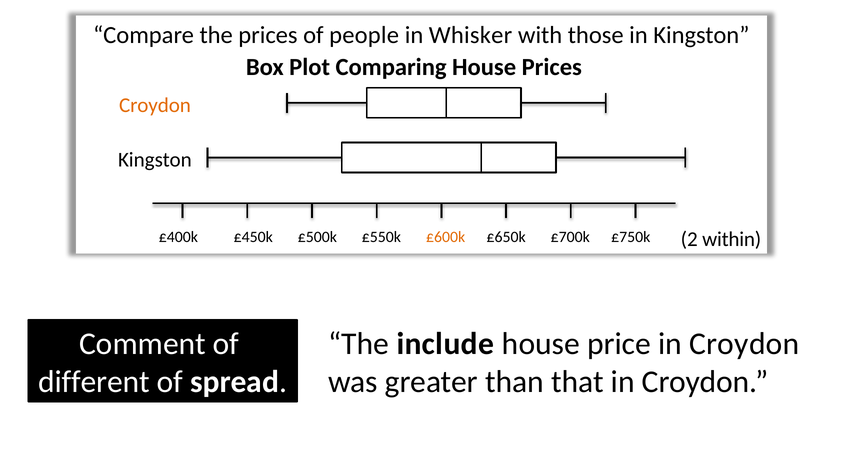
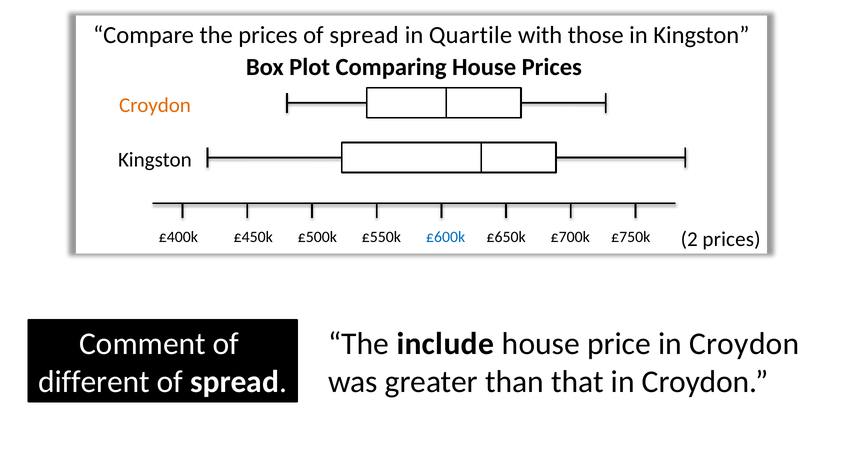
prices of people: people -> spread
Whisker: Whisker -> Quartile
£600k colour: orange -> blue
2 within: within -> prices
